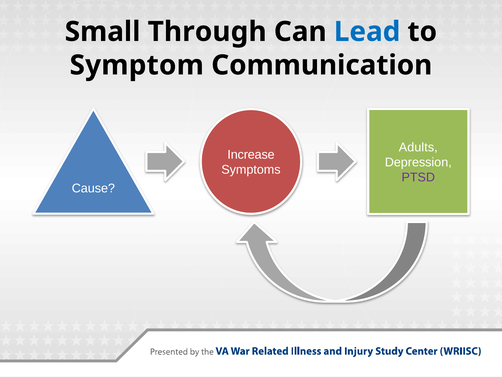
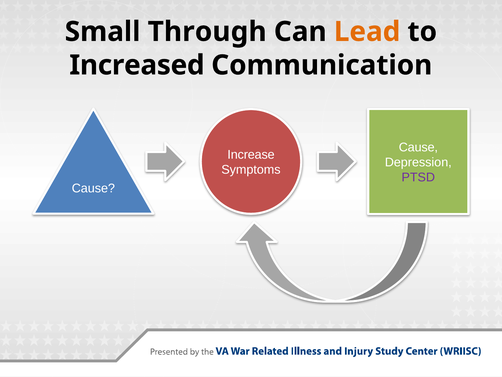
Lead colour: blue -> orange
Symptom: Symptom -> Increased
Adults at (418, 147): Adults -> Cause
